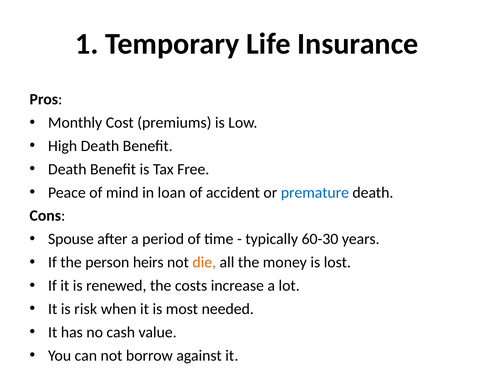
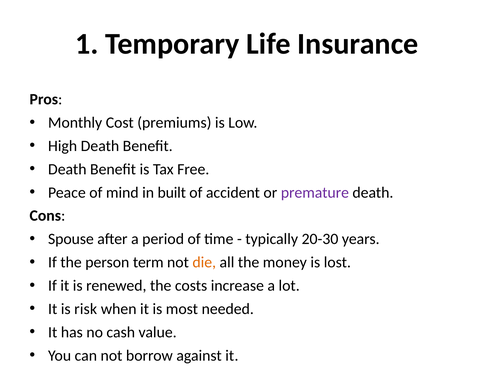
loan: loan -> built
premature colour: blue -> purple
60-30: 60-30 -> 20-30
heirs: heirs -> term
